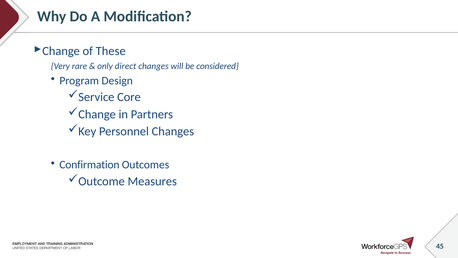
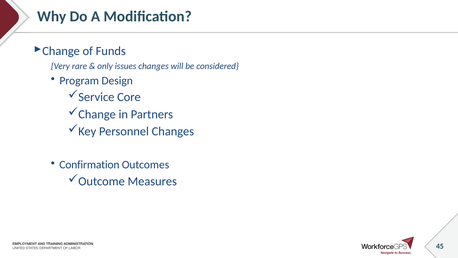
These: These -> Funds
direct: direct -> issues
